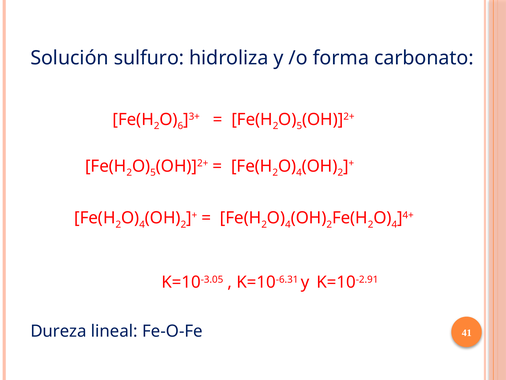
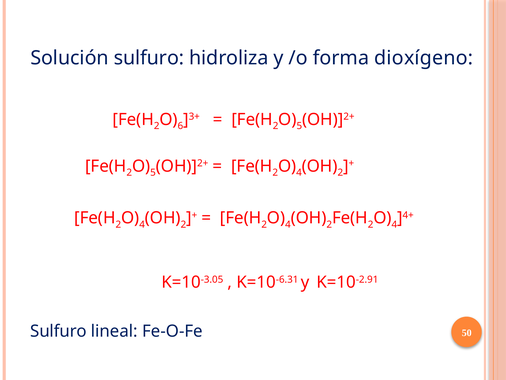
carbonato: carbonato -> dioxígeno
Dureza at (58, 331): Dureza -> Sulfuro
41: 41 -> 50
